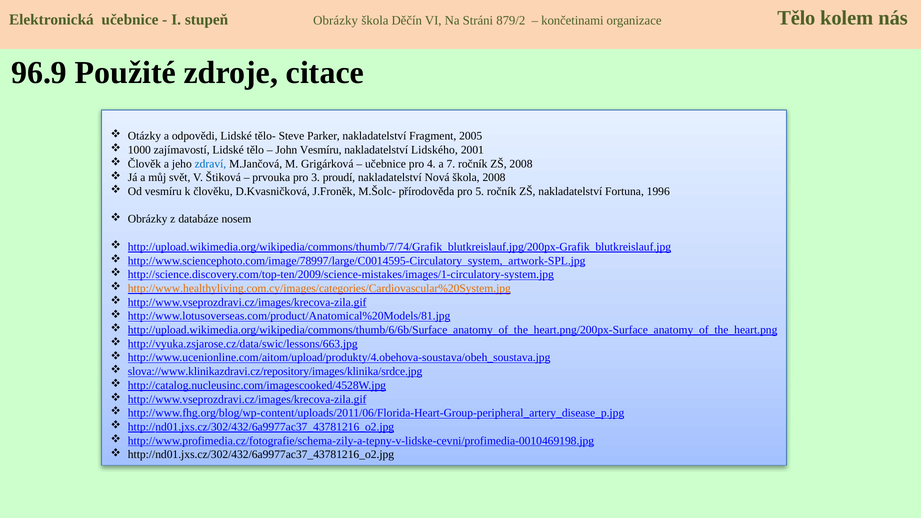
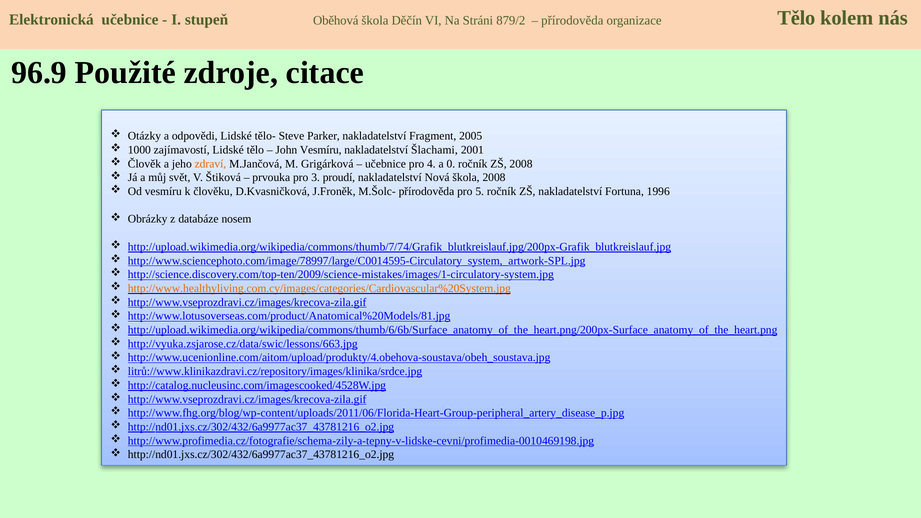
stupeň Obrázky: Obrázky -> Oběhová
končetinami at (572, 21): končetinami -> přírodověda
Lidského: Lidského -> Šlachami
zdraví colour: blue -> orange
7: 7 -> 0
slova://www.klinikazdravi.cz/repository/images/klinika/srdce.jpg: slova://www.klinikazdravi.cz/repository/images/klinika/srdce.jpg -> litrů://www.klinikazdravi.cz/repository/images/klinika/srdce.jpg
